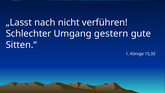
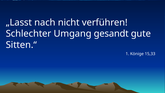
gestern: gestern -> gesandt
